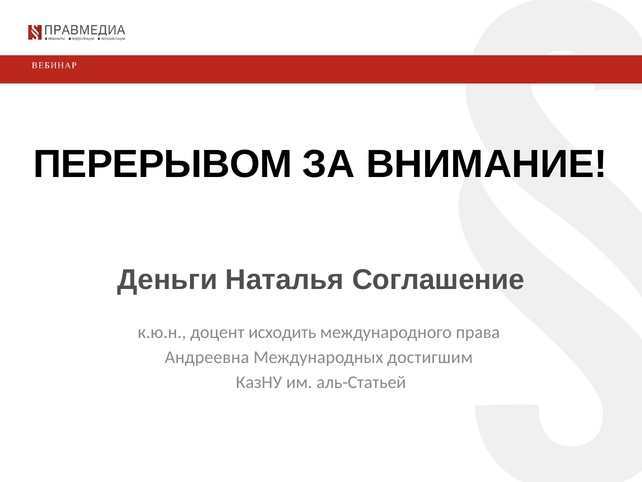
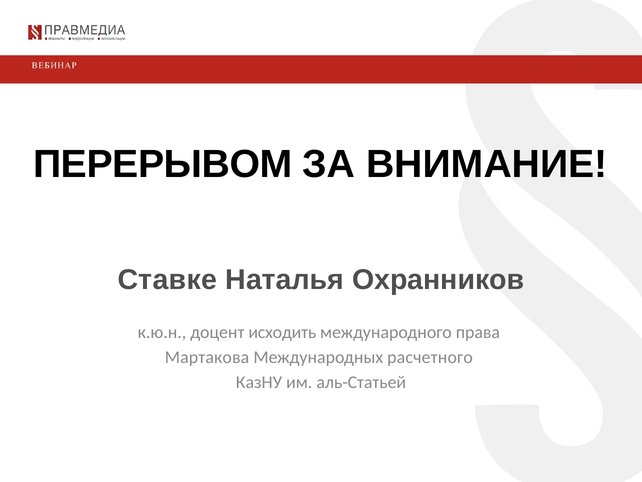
Деньги: Деньги -> Ставке
Соглашение: Соглашение -> Охранников
Андреевна: Андреевна -> Мартакова
достигшим: достигшим -> расчетного
